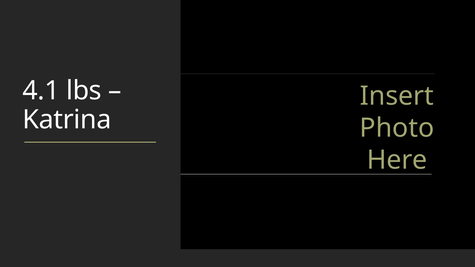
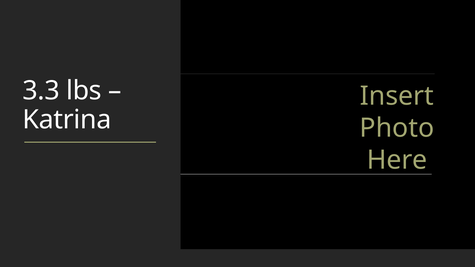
4.1: 4.1 -> 3.3
